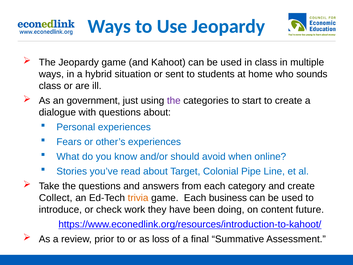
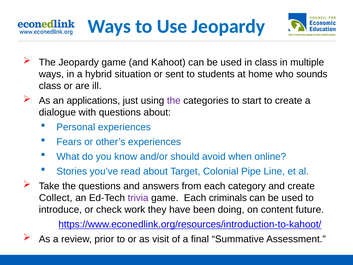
government: government -> applications
trivia colour: orange -> purple
business: business -> criminals
loss: loss -> visit
